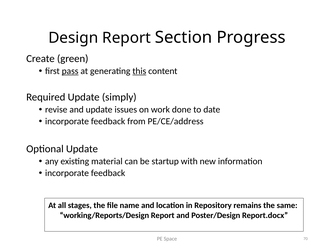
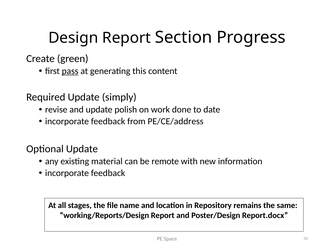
this underline: present -> none
issues: issues -> polish
startup: startup -> remote
